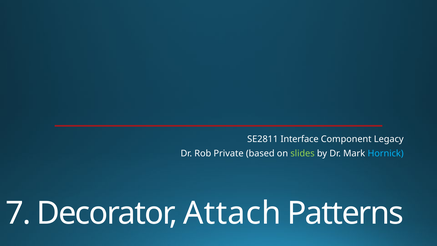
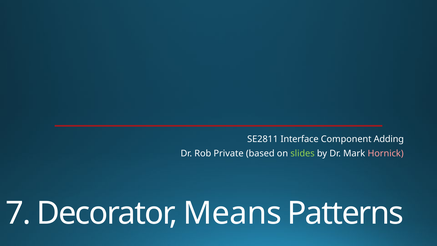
Legacy: Legacy -> Adding
Hornick colour: light blue -> pink
Attach: Attach -> Means
